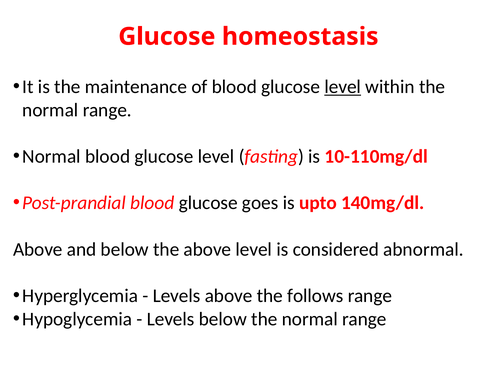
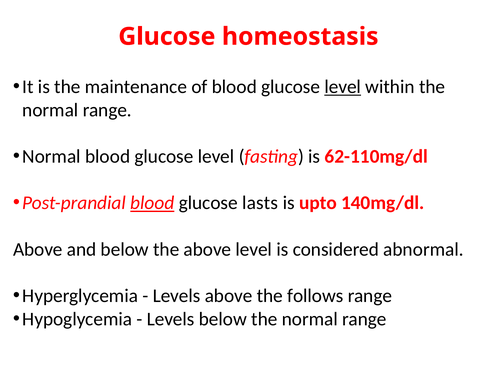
10-110mg/dl: 10-110mg/dl -> 62-110mg/dl
blood at (152, 203) underline: none -> present
goes: goes -> lasts
